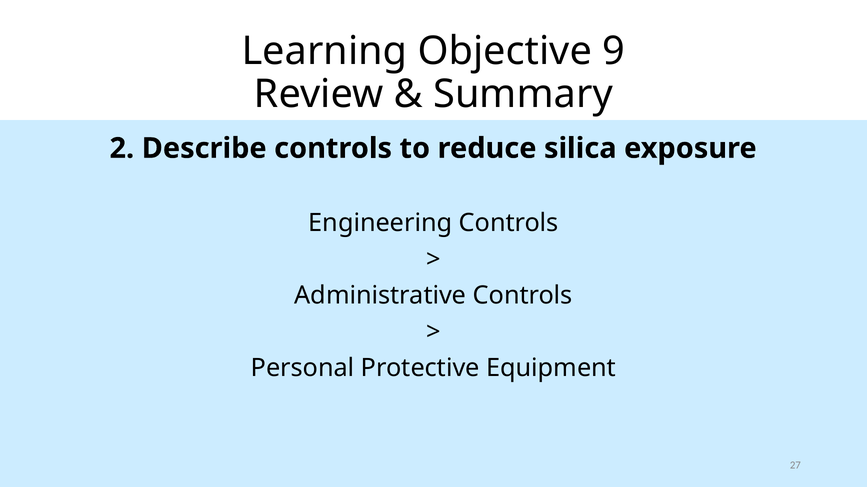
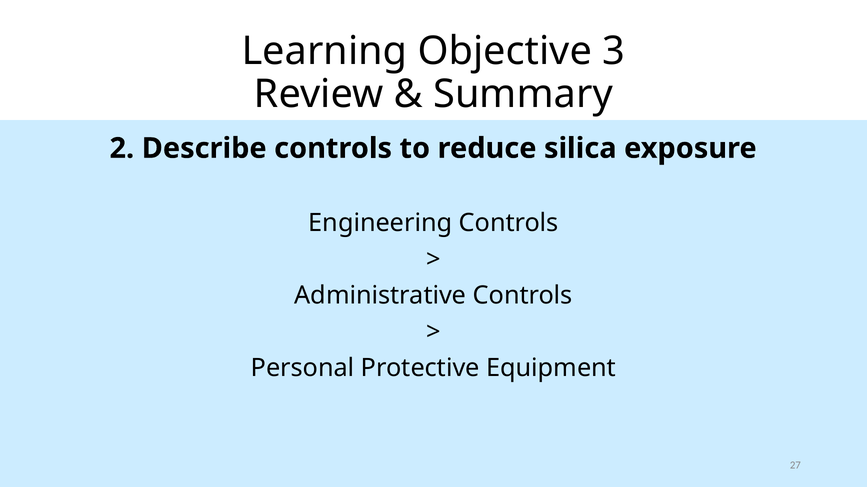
9: 9 -> 3
